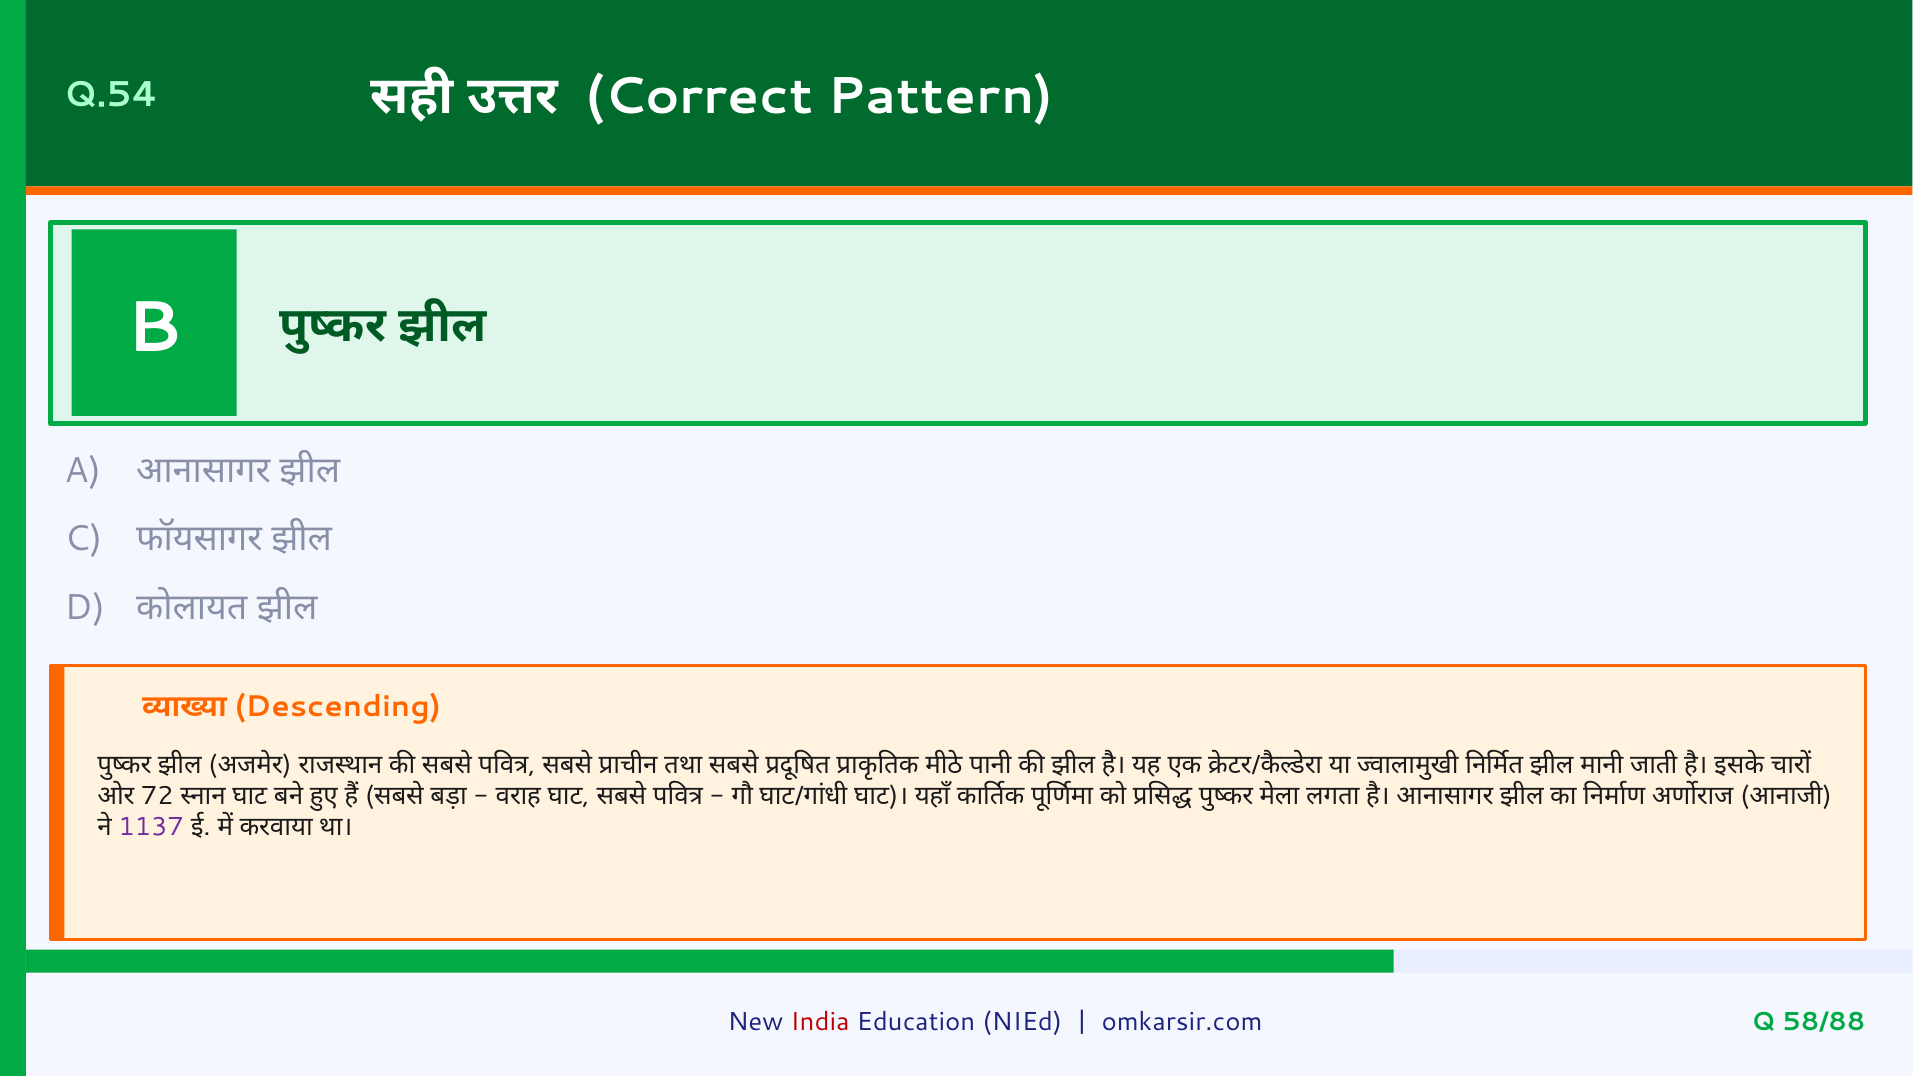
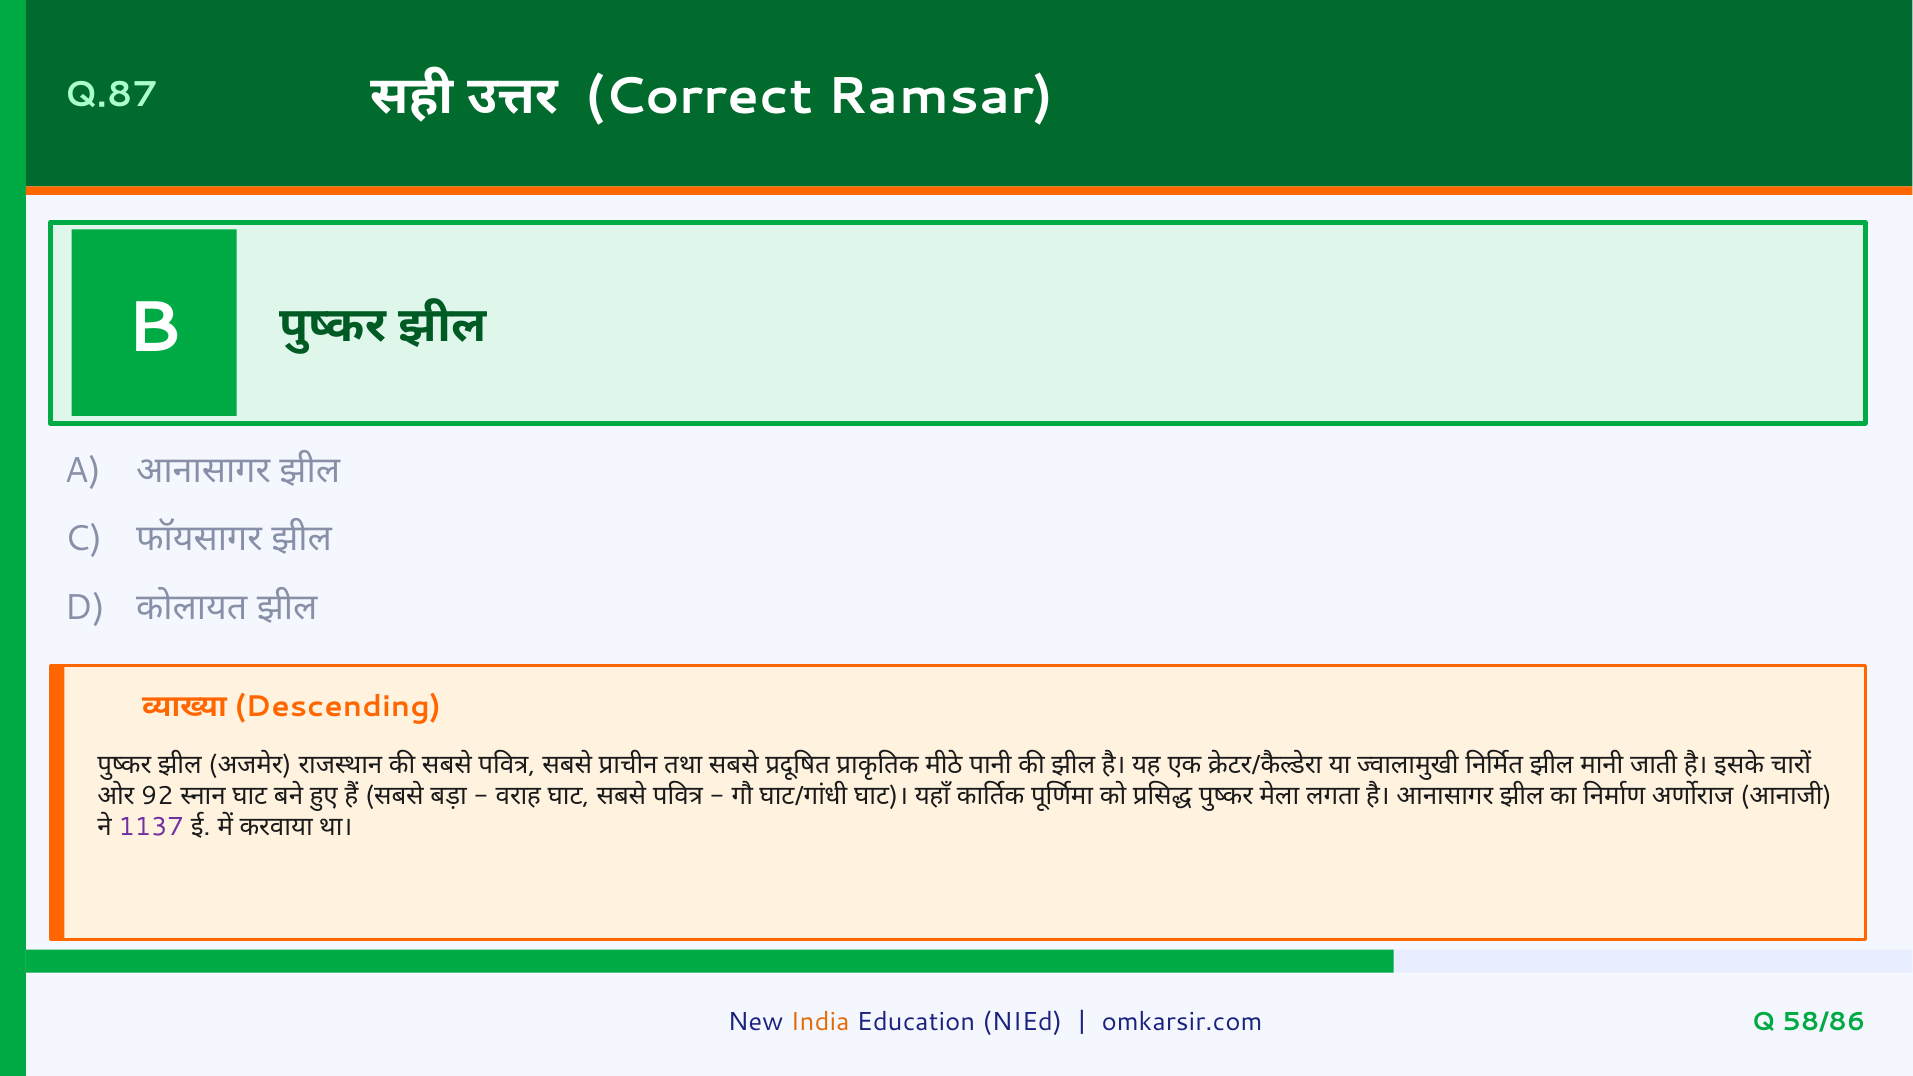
Q.54: Q.54 -> Q.87
Pattern: Pattern -> Ramsar
72: 72 -> 92
India colour: red -> orange
58/88: 58/88 -> 58/86
